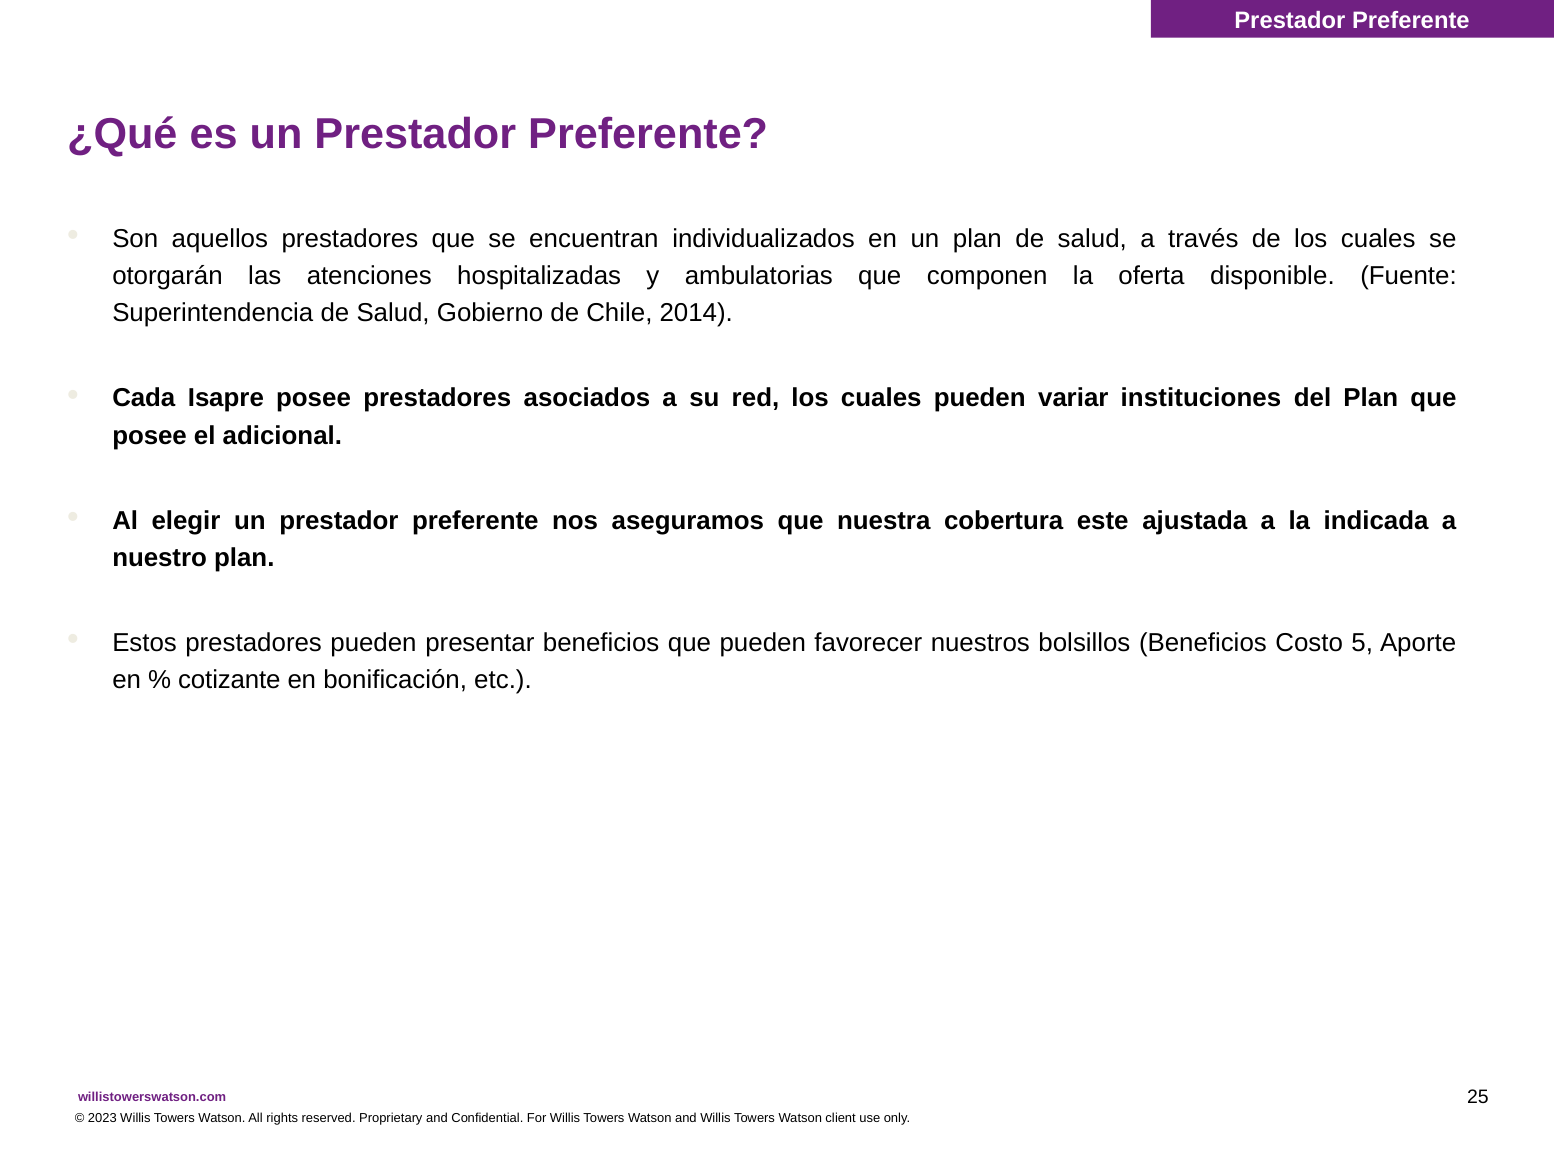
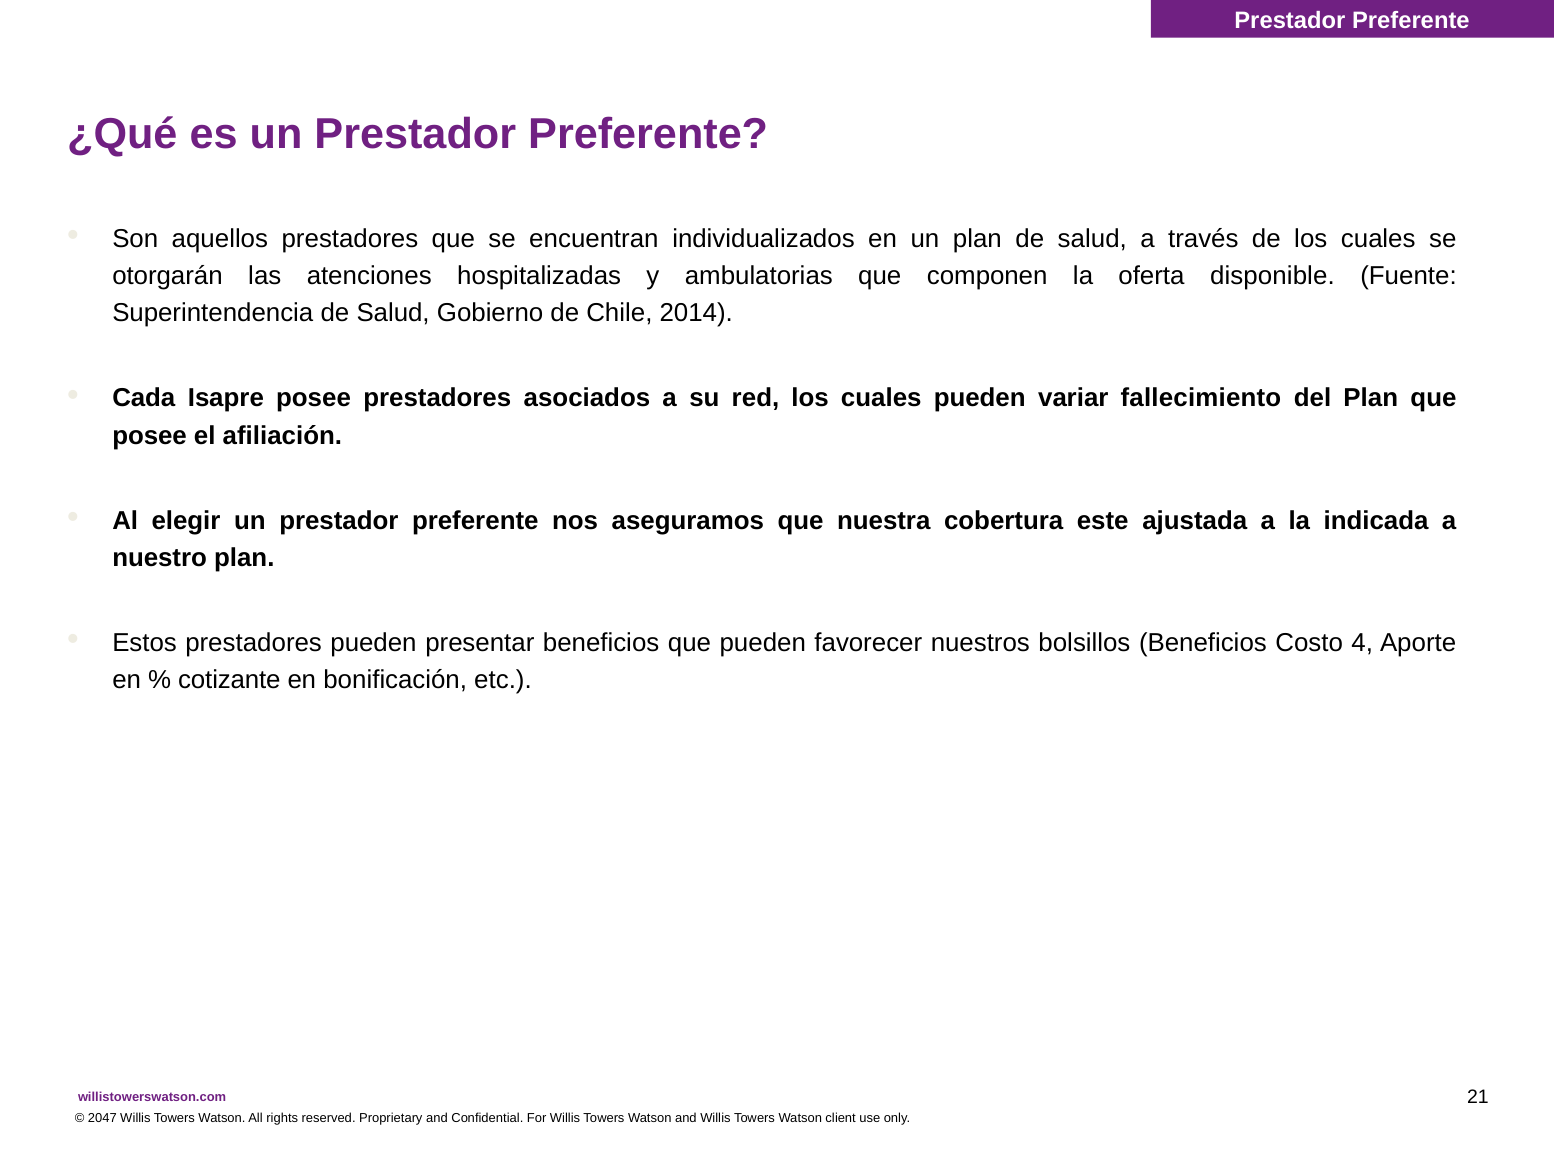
instituciones: instituciones -> fallecimiento
adicional: adicional -> afiliación
5: 5 -> 4
25: 25 -> 21
2023: 2023 -> 2047
